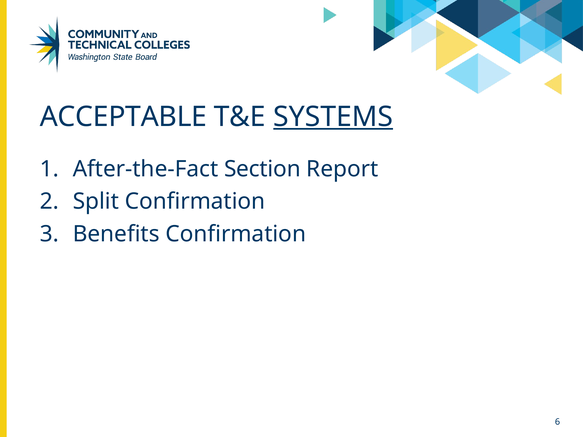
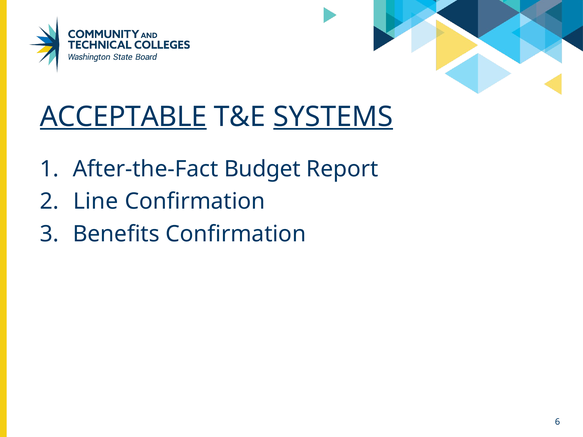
ACCEPTABLE underline: none -> present
Section: Section -> Budget
Split: Split -> Line
